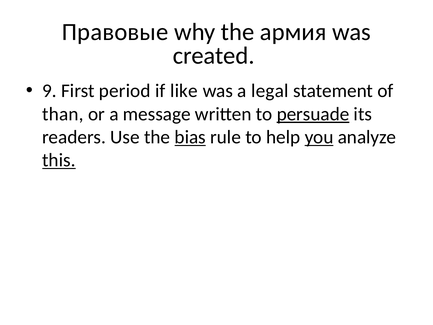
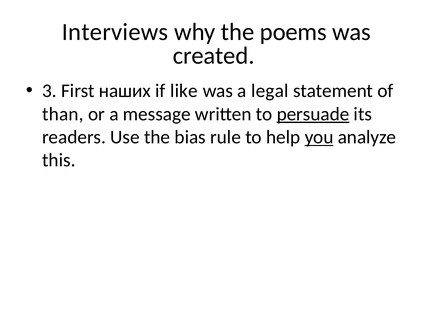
Правовые: Правовые -> Interviews
армия: армия -> poems
9: 9 -> 3
period: period -> наших
bias underline: present -> none
this underline: present -> none
